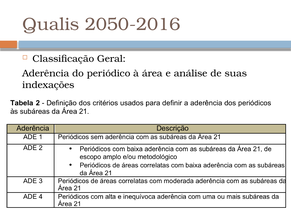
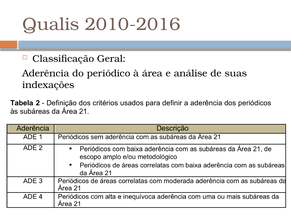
2050-2016: 2050-2016 -> 2010-2016
